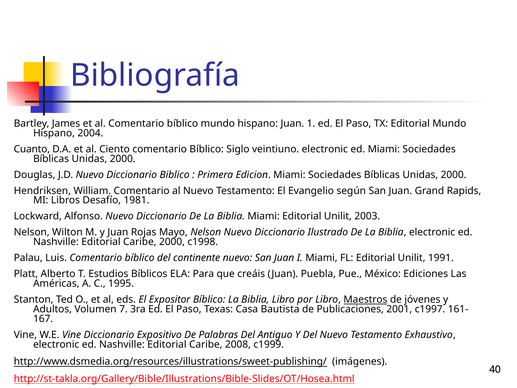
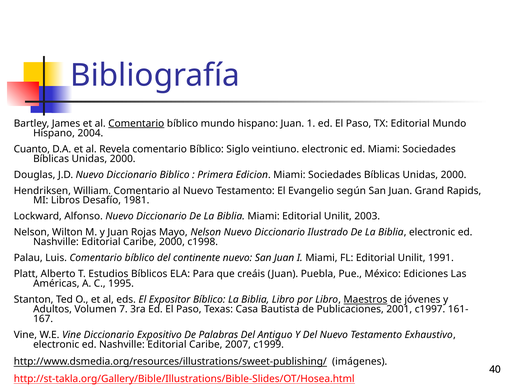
Comentario at (136, 123) underline: none -> present
Ciento: Ciento -> Revela
2008: 2008 -> 2007
